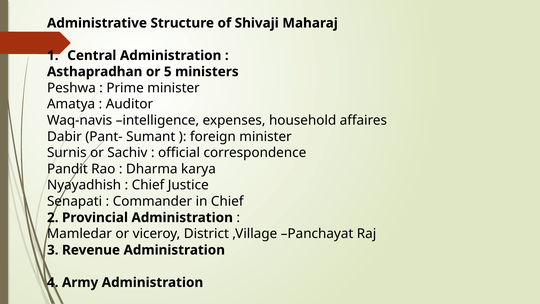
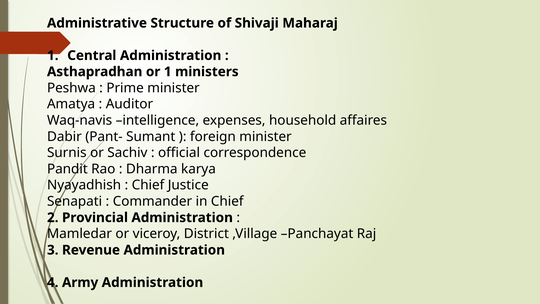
or 5: 5 -> 1
